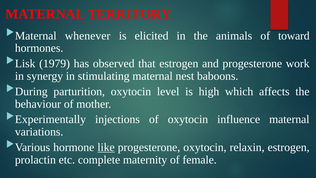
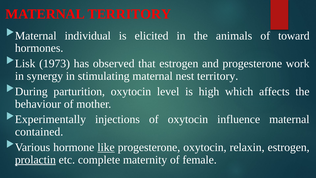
whenever: whenever -> individual
1979: 1979 -> 1973
nest baboons: baboons -> territory
variations: variations -> contained
prolactin underline: none -> present
